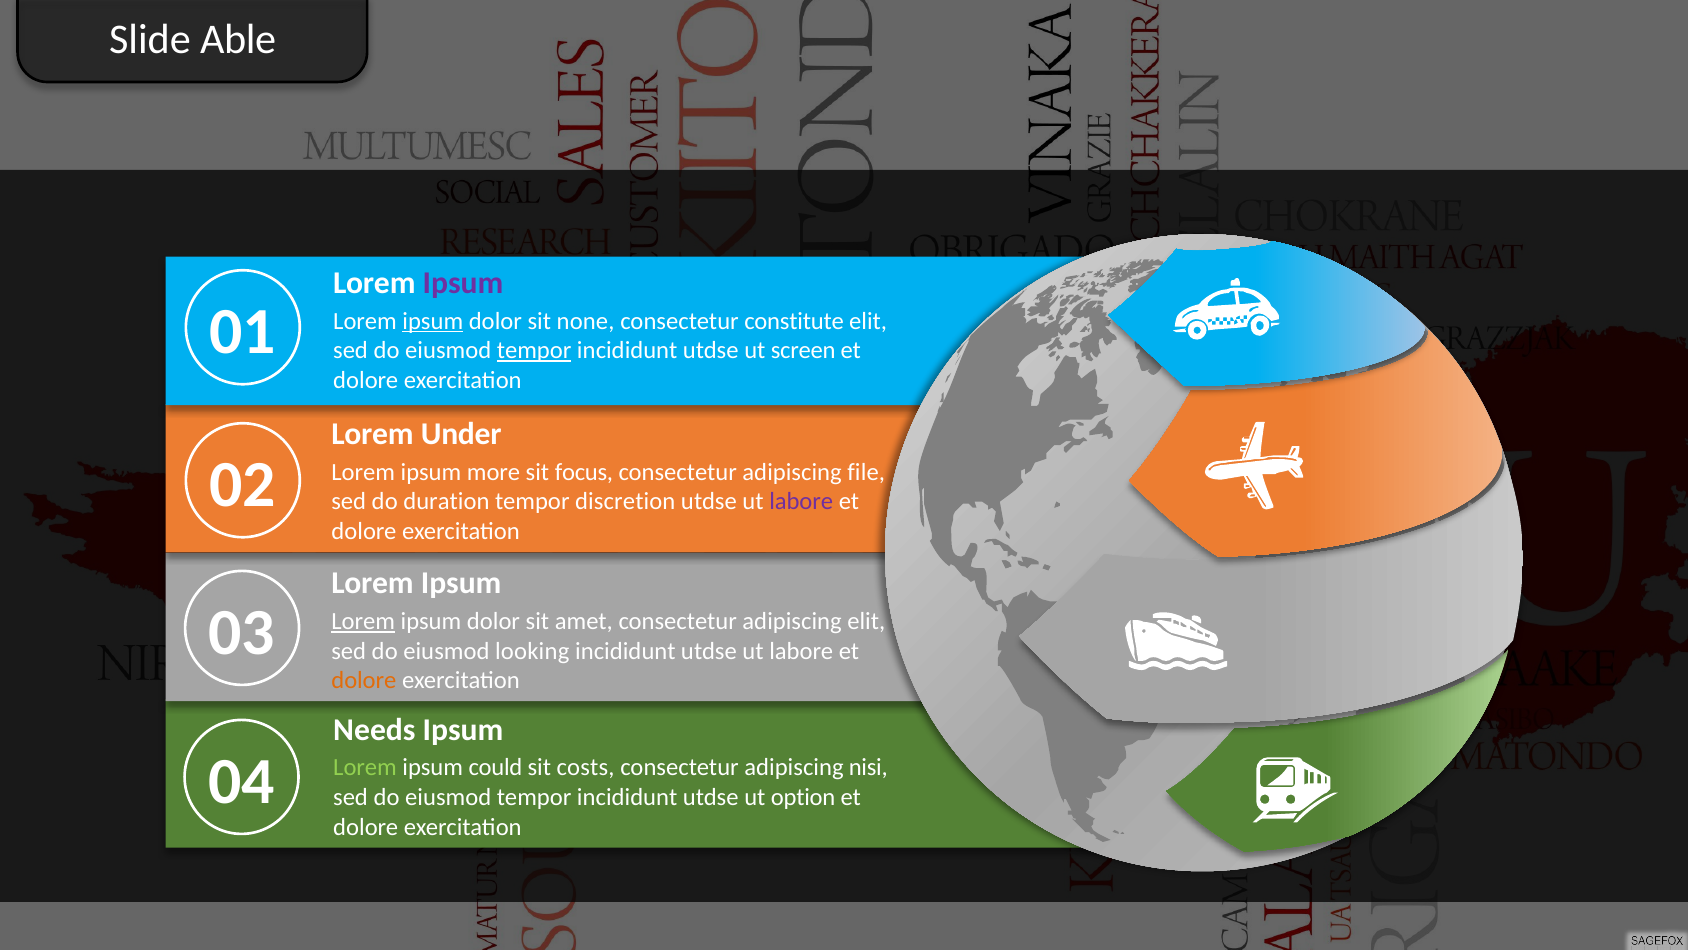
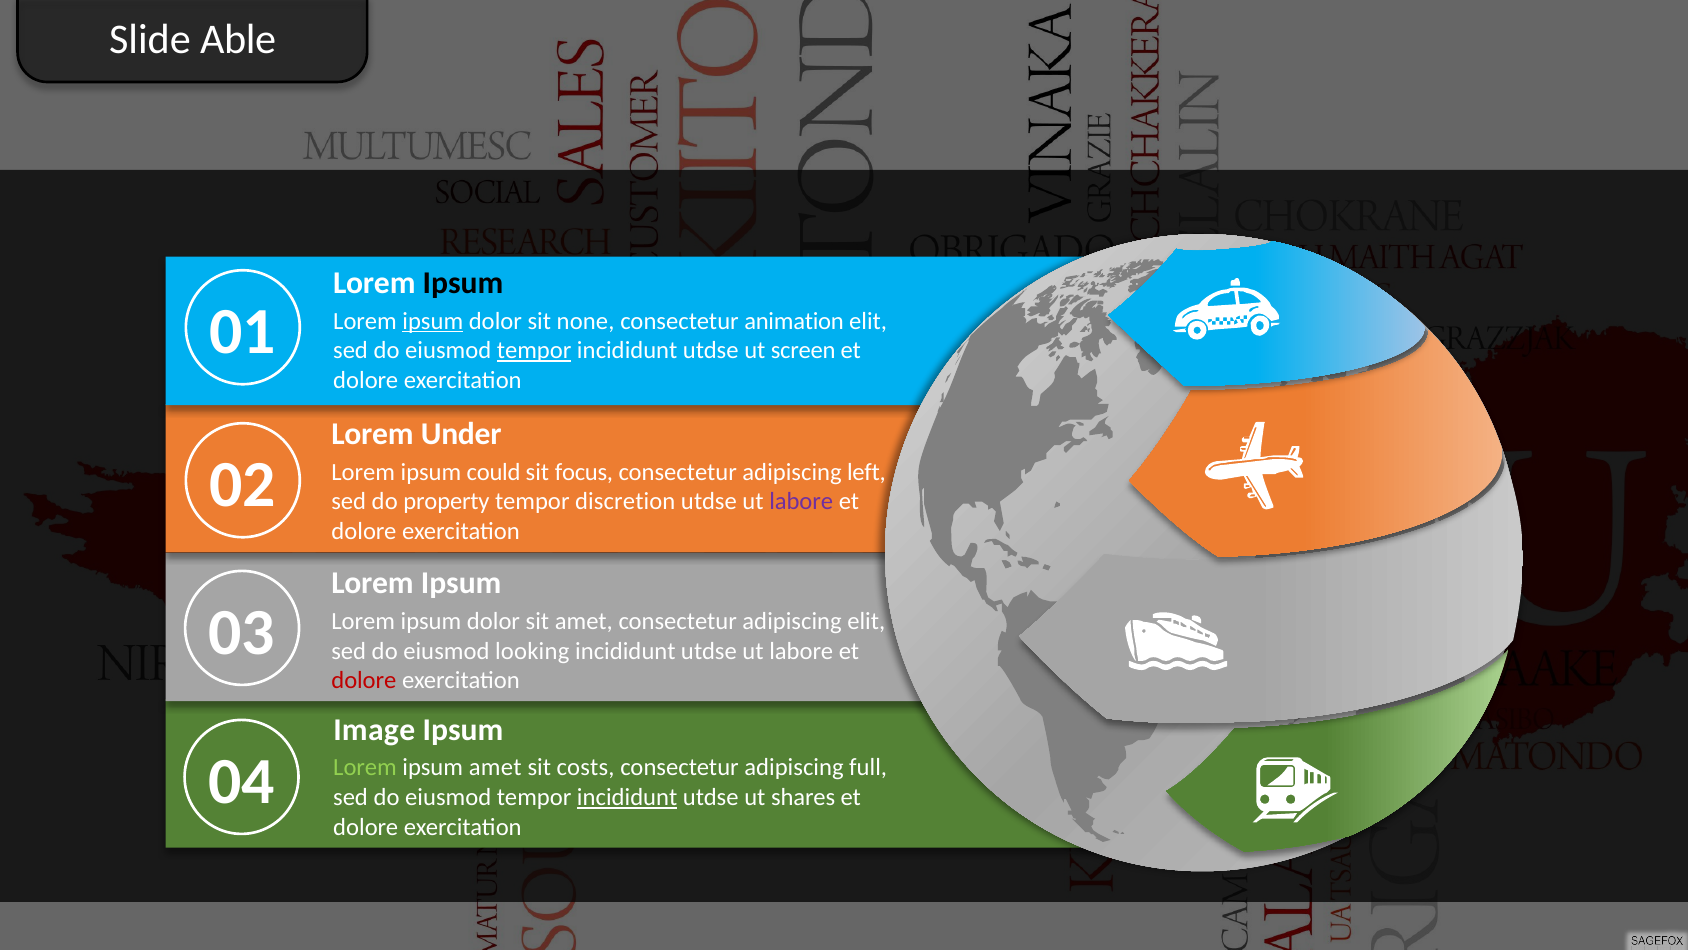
Ipsum at (463, 283) colour: purple -> black
constitute: constitute -> animation
more: more -> could
file: file -> left
duration: duration -> property
Lorem at (363, 621) underline: present -> none
dolore at (364, 680) colour: orange -> red
Needs: Needs -> Image
ipsum could: could -> amet
nisi: nisi -> full
incididunt at (627, 797) underline: none -> present
option: option -> shares
